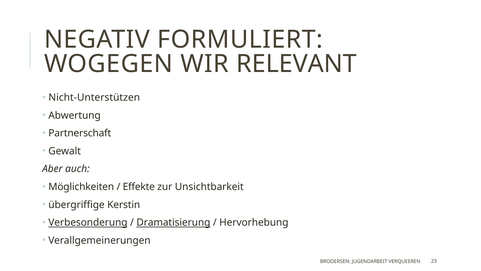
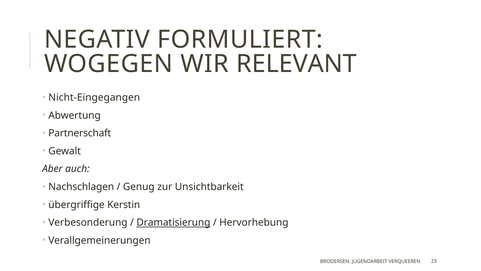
Nicht-Unterstützen: Nicht-Unterstützen -> Nicht-Eingegangen
Möglichkeiten: Möglichkeiten -> Nachschlagen
Effekte: Effekte -> Genug
Verbesonderung underline: present -> none
